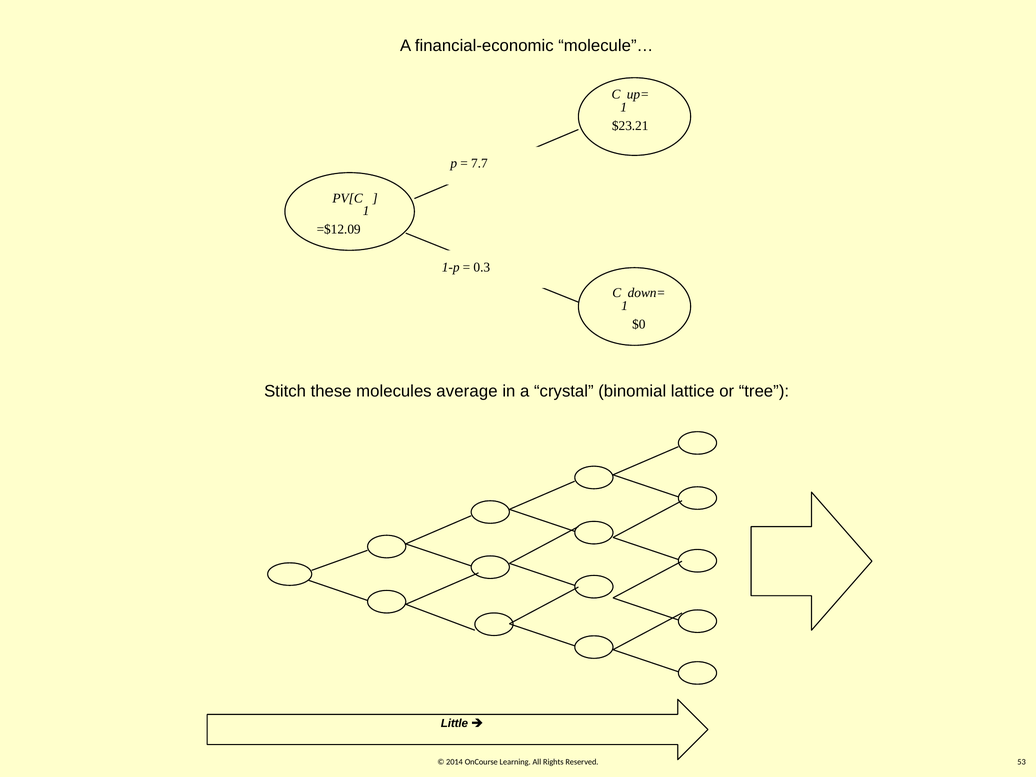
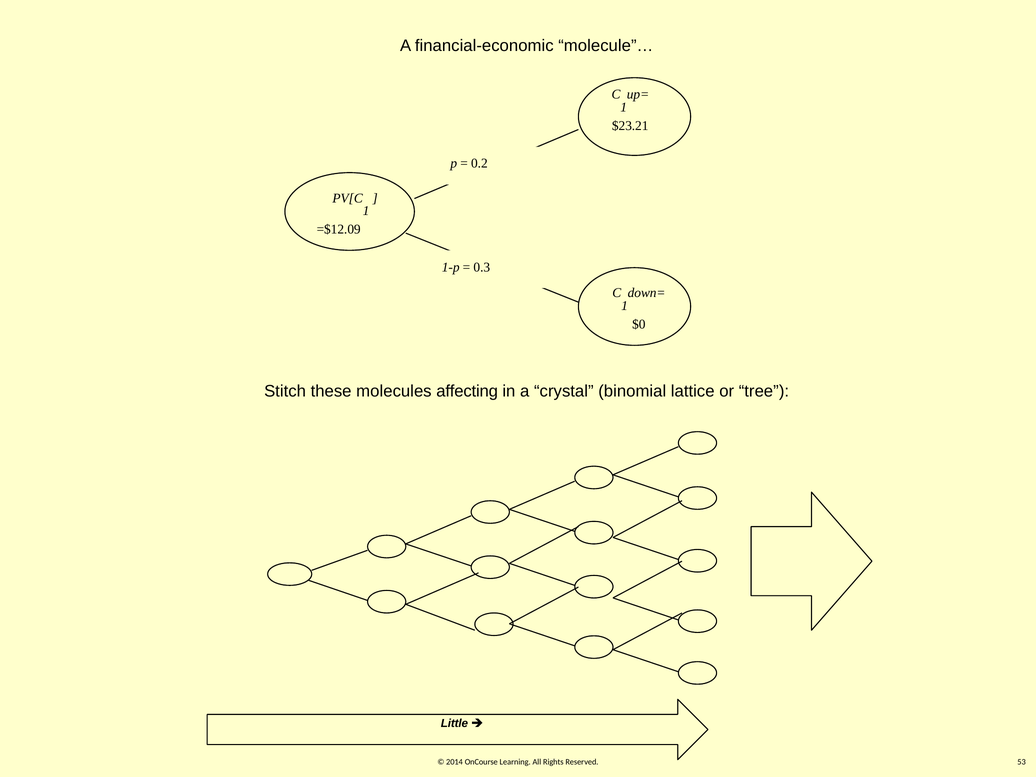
7.7: 7.7 -> 0.2
average: average -> affecting
